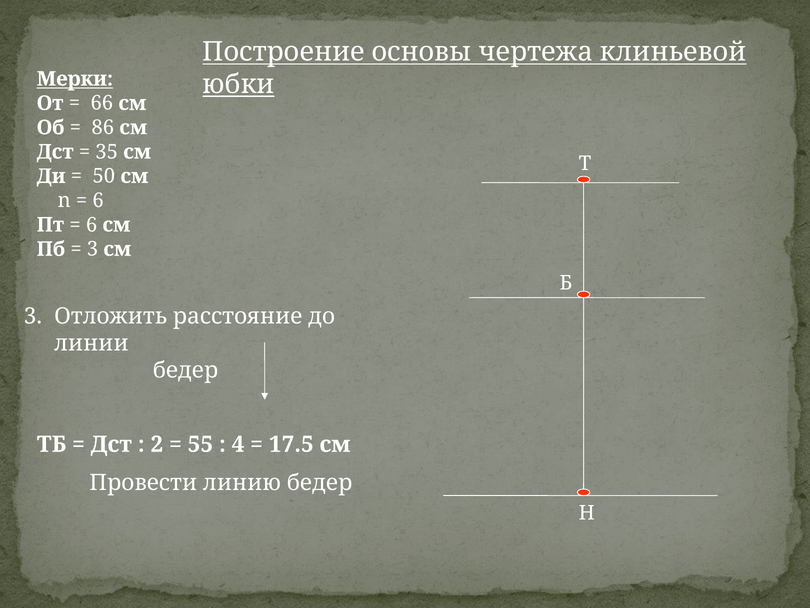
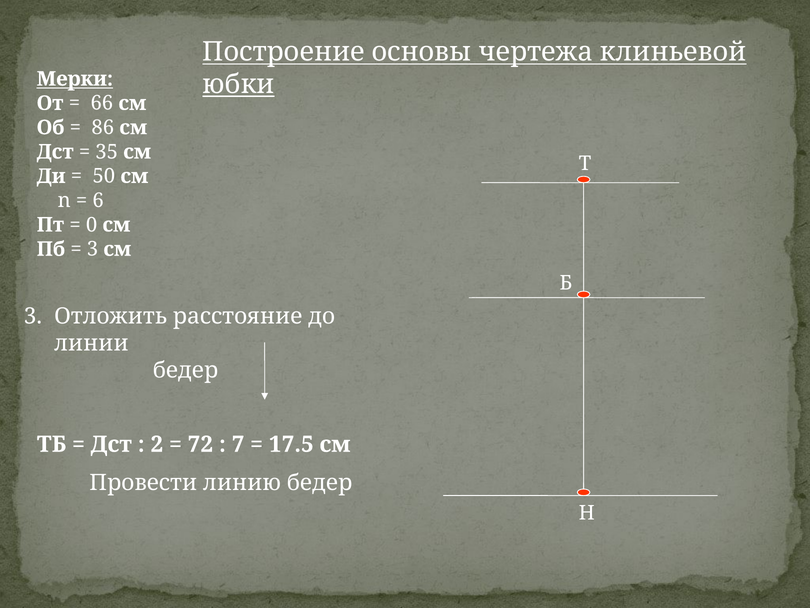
6 at (92, 225): 6 -> 0
55: 55 -> 72
4: 4 -> 7
